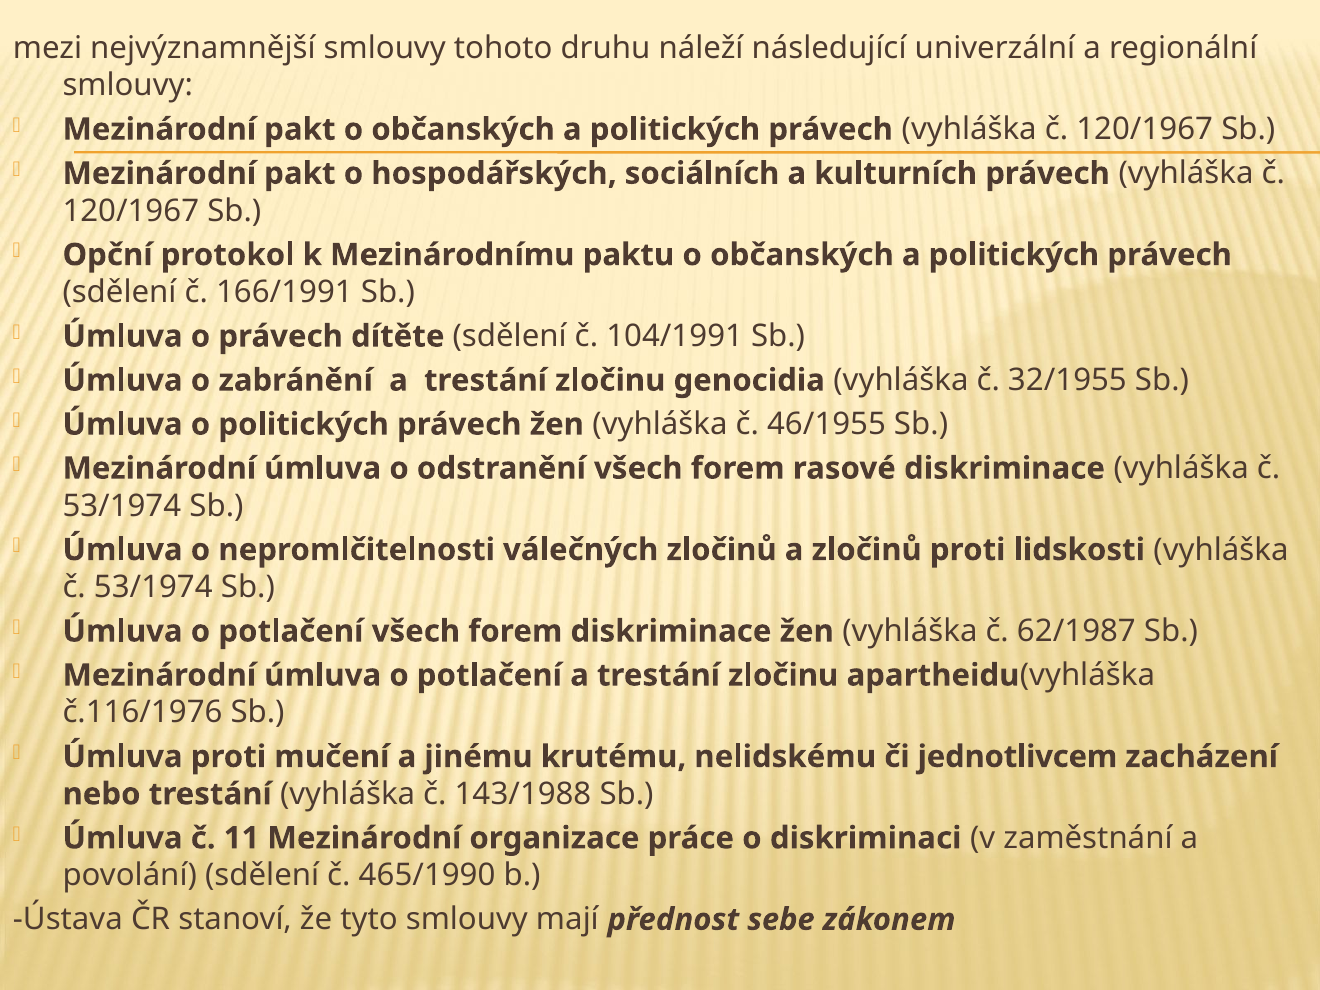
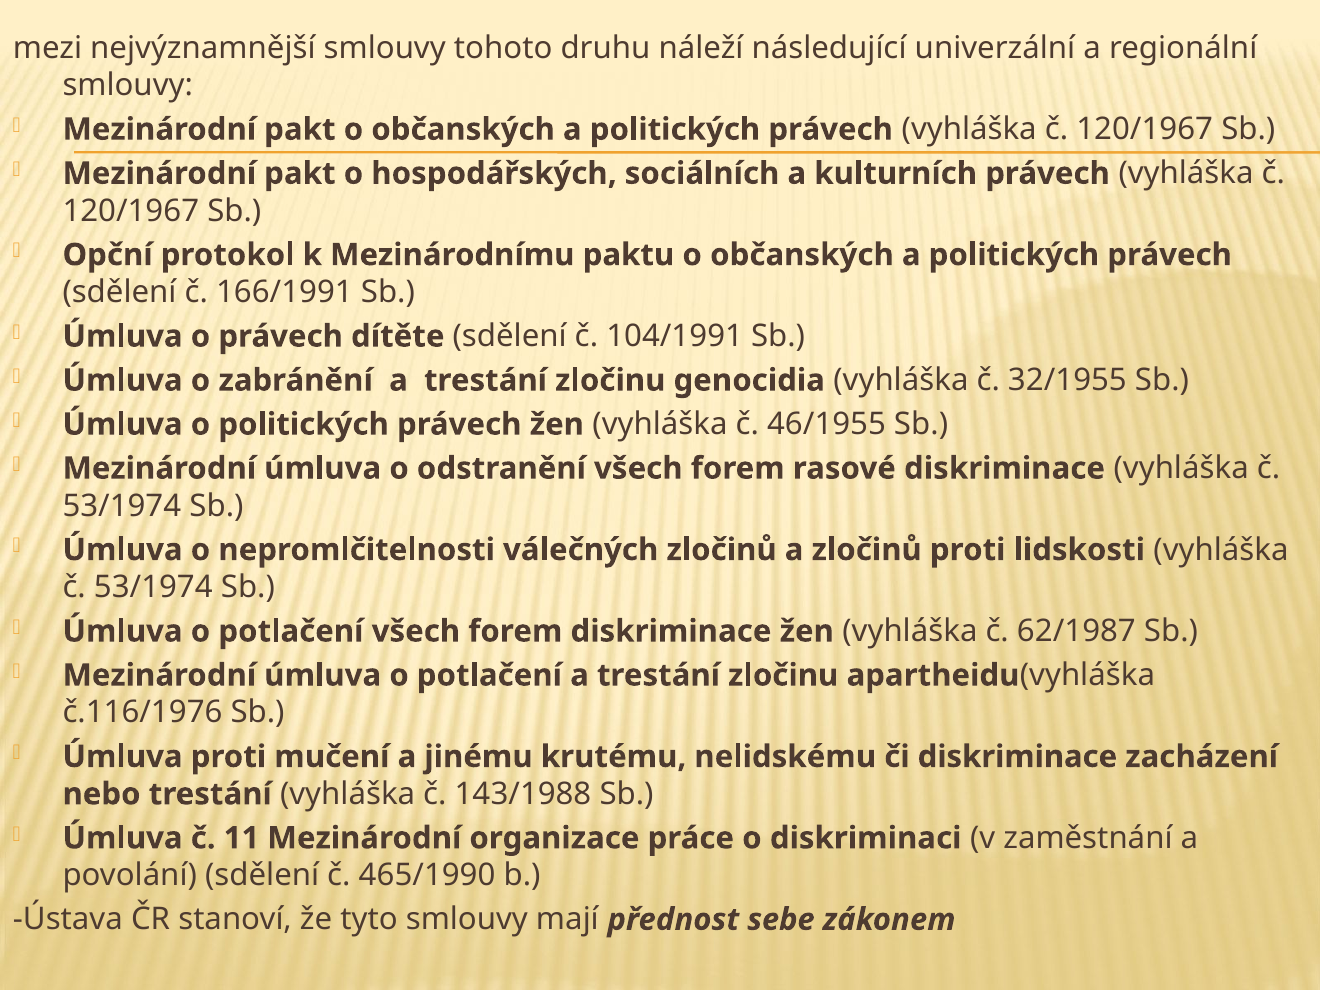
či jednotlivcem: jednotlivcem -> diskriminace
